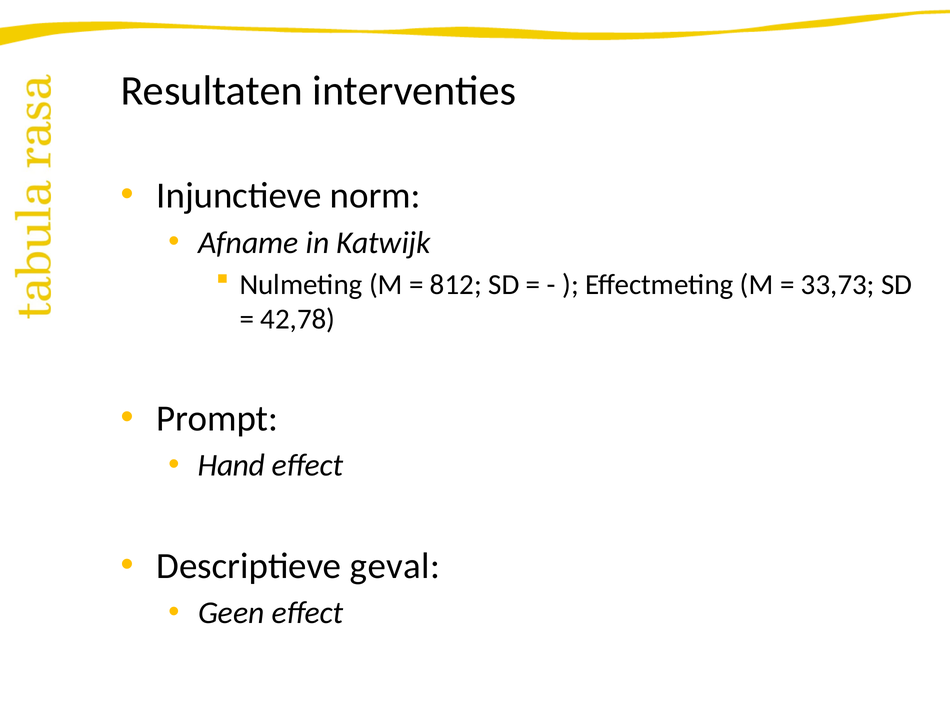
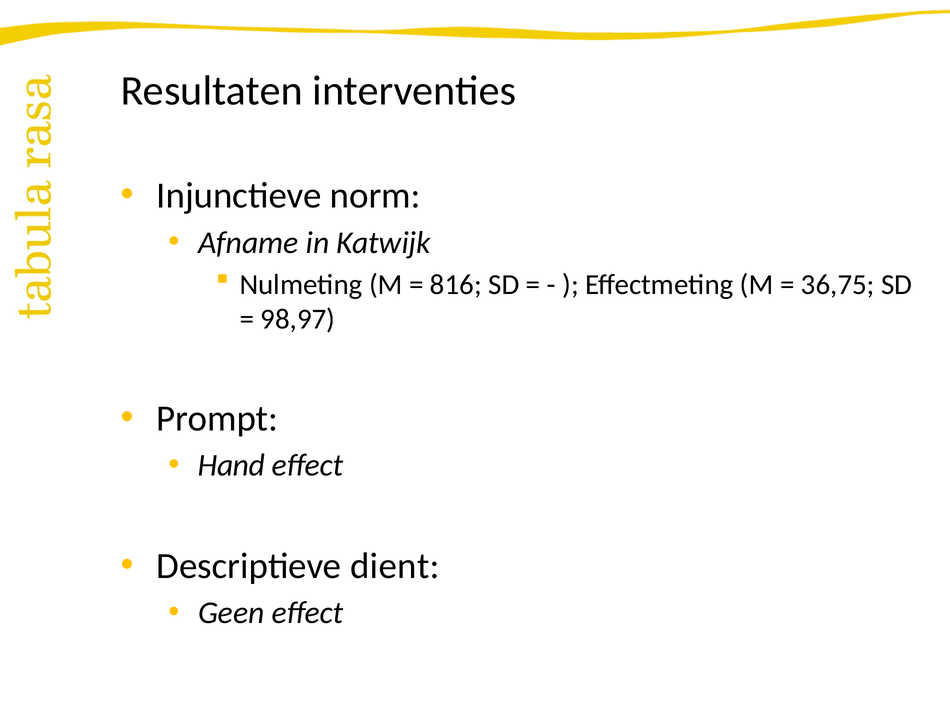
812: 812 -> 816
33,73: 33,73 -> 36,75
42,78: 42,78 -> 98,97
geval: geval -> dient
